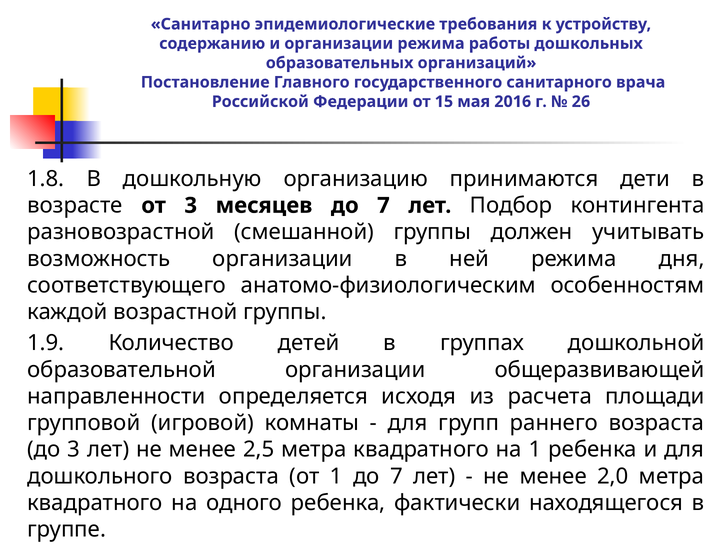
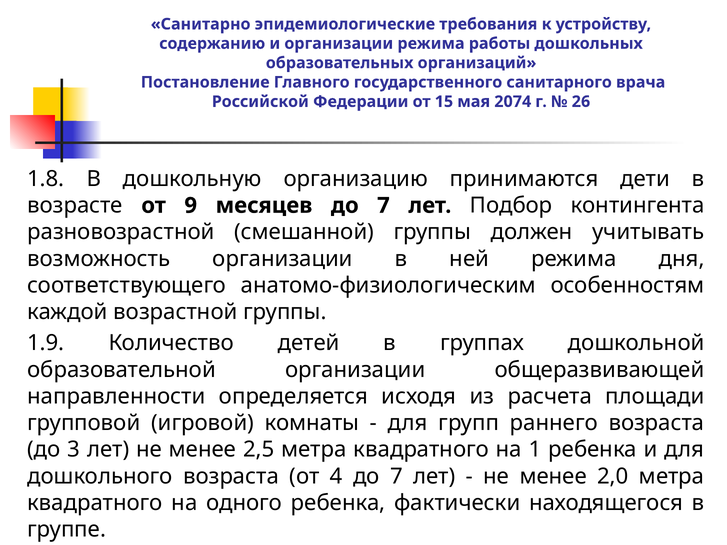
2016: 2016 -> 2074
от 3: 3 -> 9
от 1: 1 -> 4
